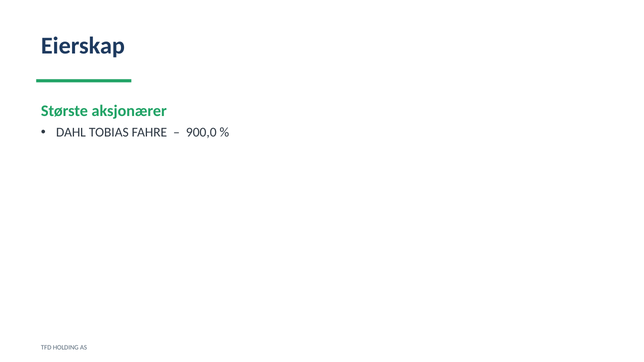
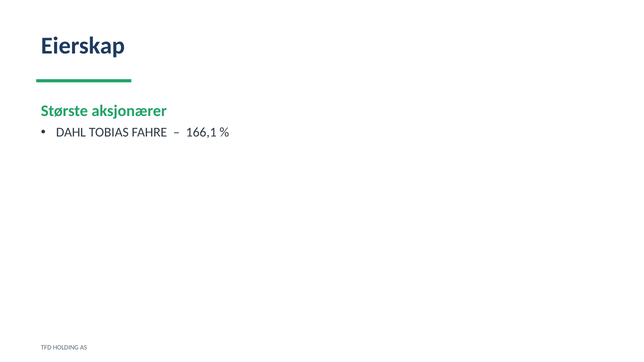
900,0: 900,0 -> 166,1
